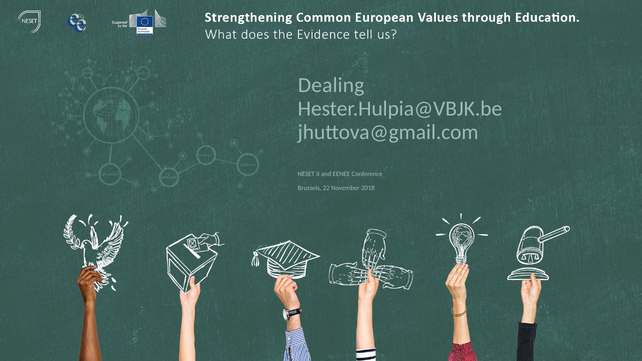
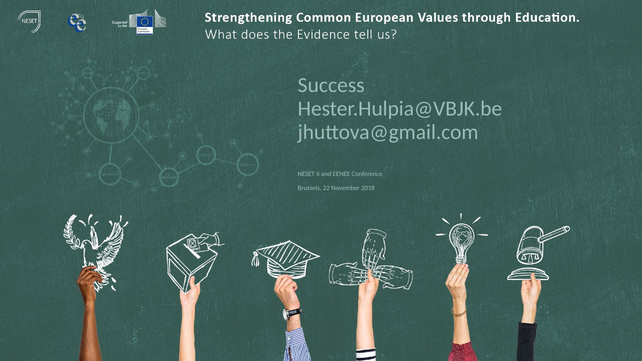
Dealing: Dealing -> Success
